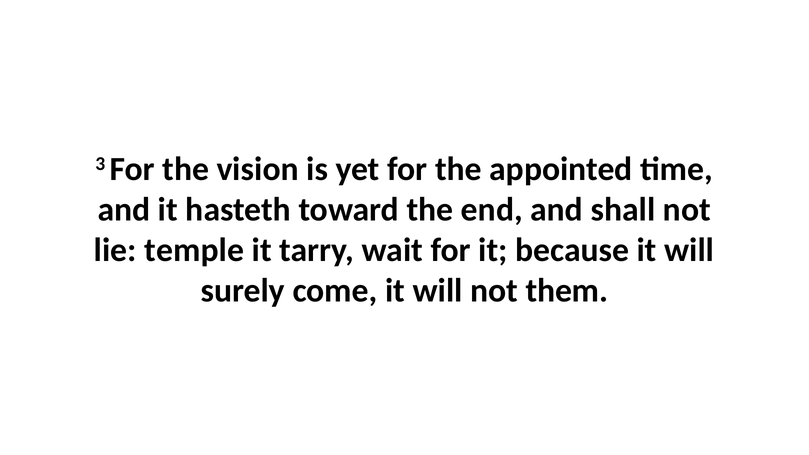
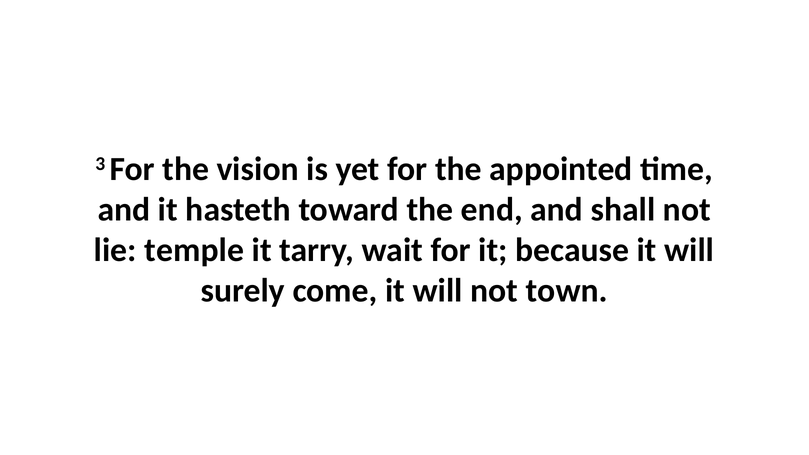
them: them -> town
